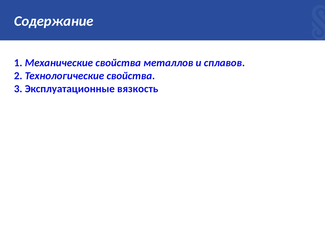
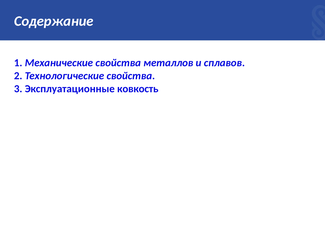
вязкость: вязкость -> ковкость
